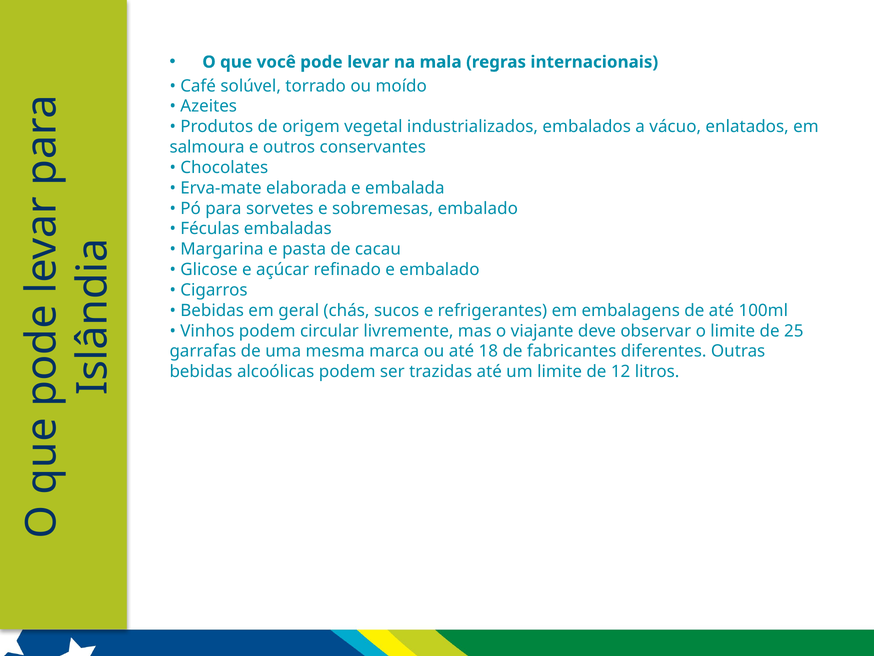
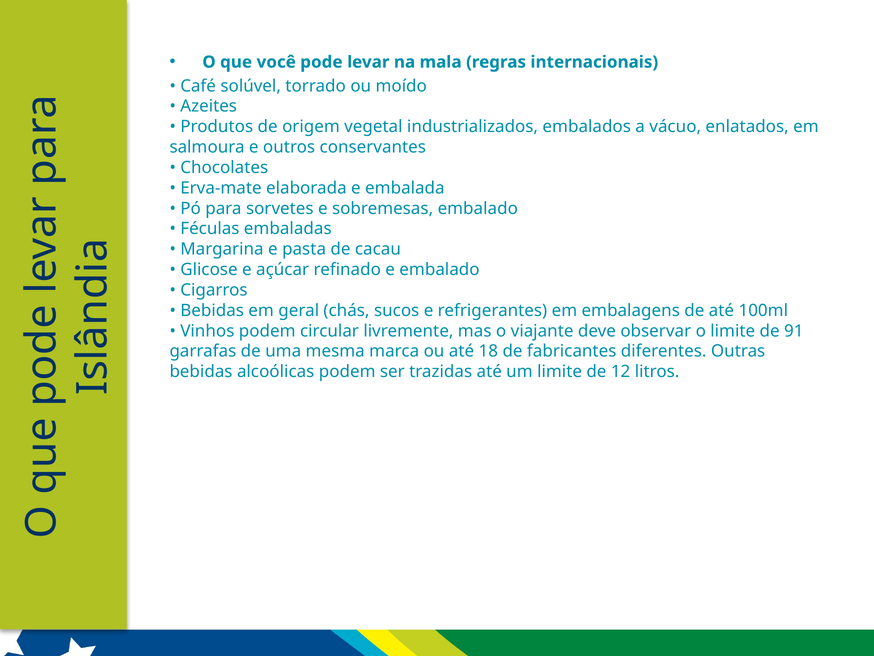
25: 25 -> 91
